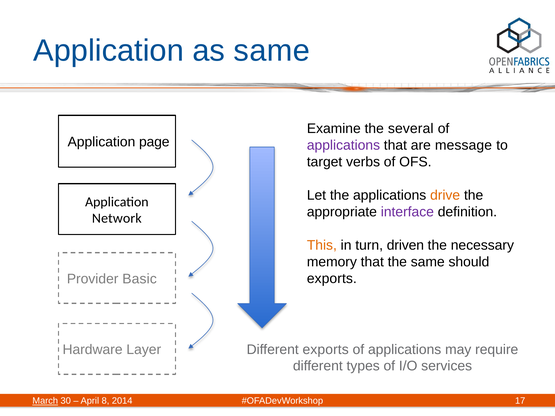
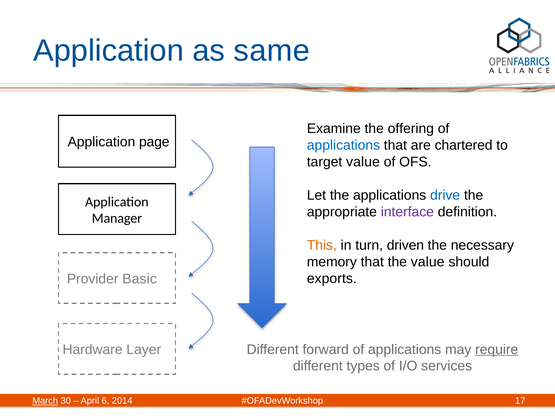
several: several -> offering
applications at (343, 145) colour: purple -> blue
message: message -> chartered
target verbs: verbs -> value
drive colour: orange -> blue
Network: Network -> Manager
the same: same -> value
Different exports: exports -> forward
require underline: none -> present
8: 8 -> 6
